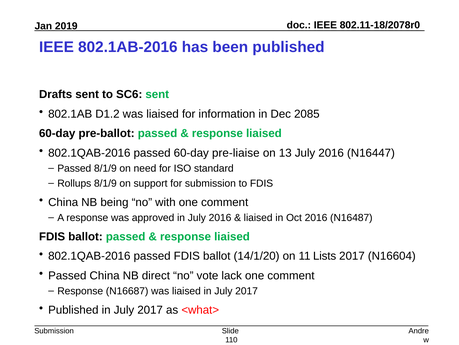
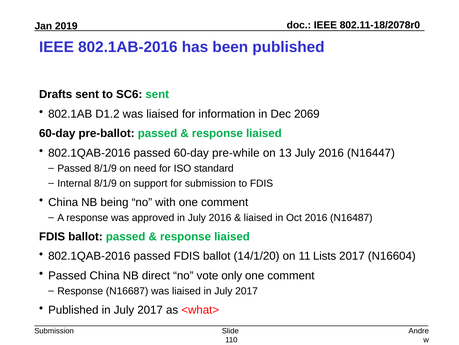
2085: 2085 -> 2069
pre-liaise: pre-liaise -> pre-while
Rollups: Rollups -> Internal
lack: lack -> only
